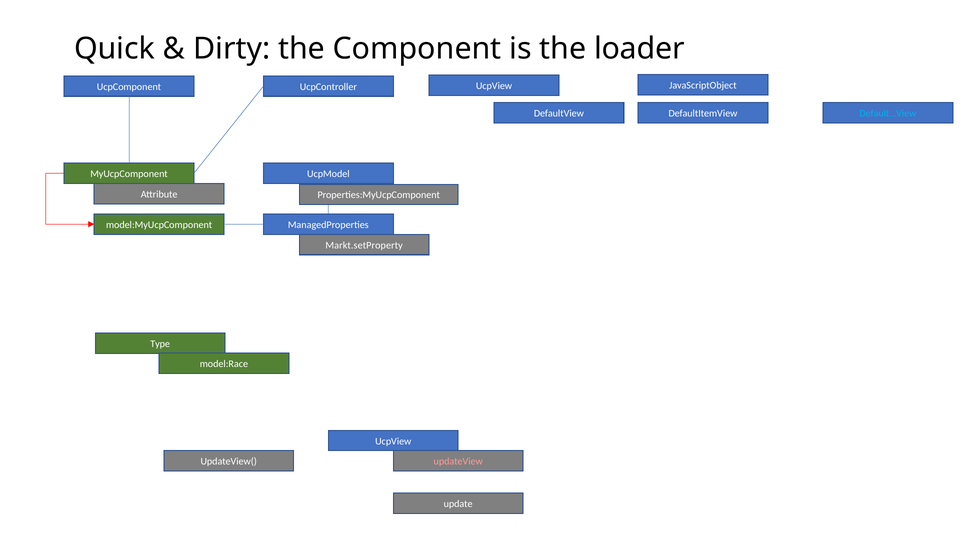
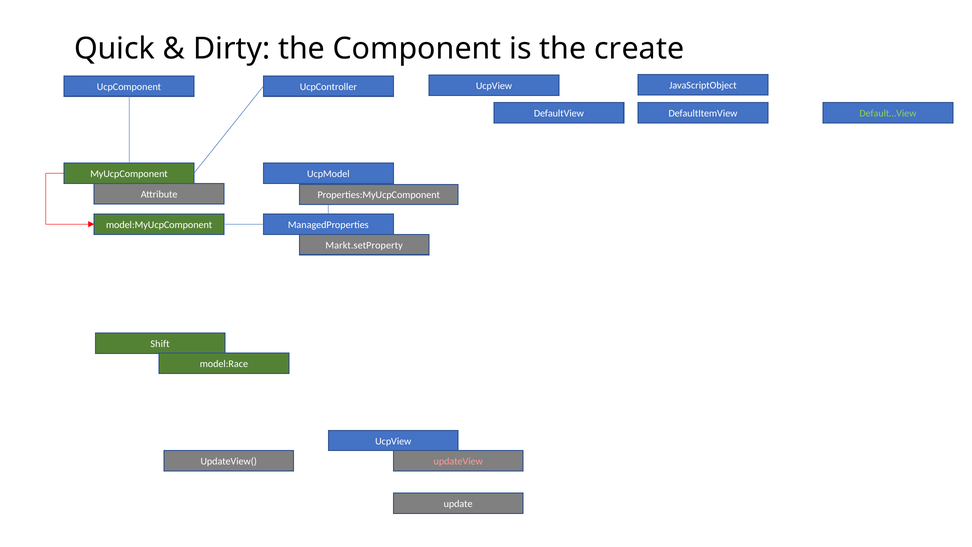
loader: loader -> create
Default…View colour: light blue -> light green
Type: Type -> Shift
